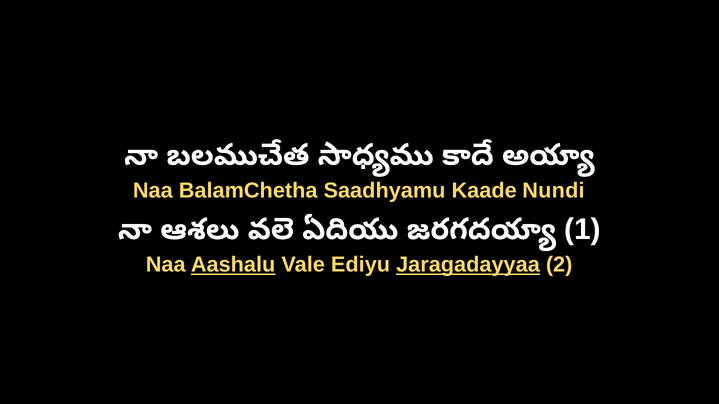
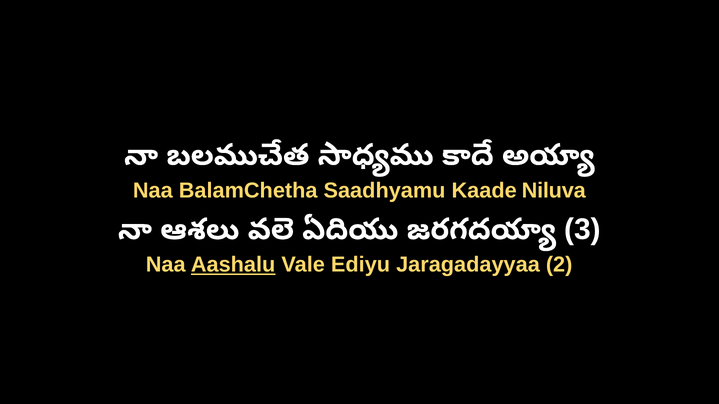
Nundi: Nundi -> Niluva
1: 1 -> 3
Jaragadayyaa underline: present -> none
